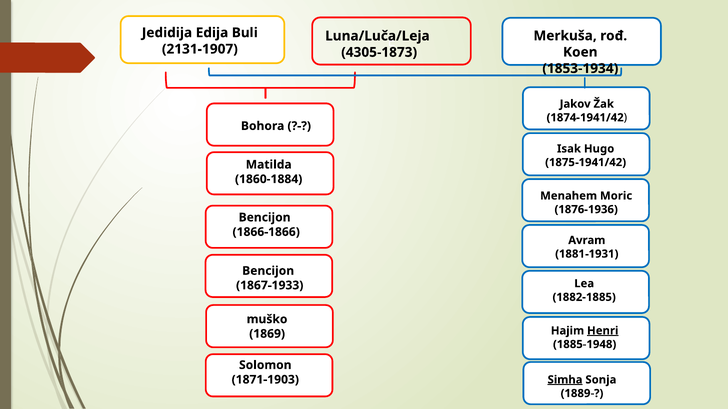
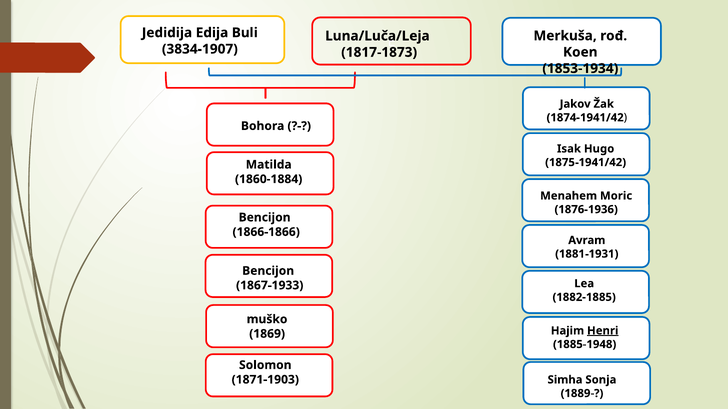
2131-1907: 2131-1907 -> 3834-1907
4305-1873: 4305-1873 -> 1817-1873
Simha underline: present -> none
